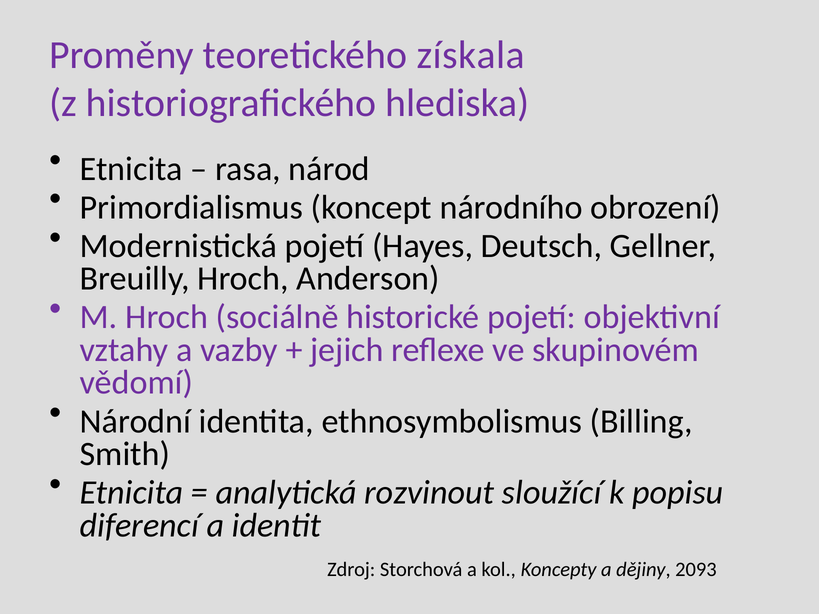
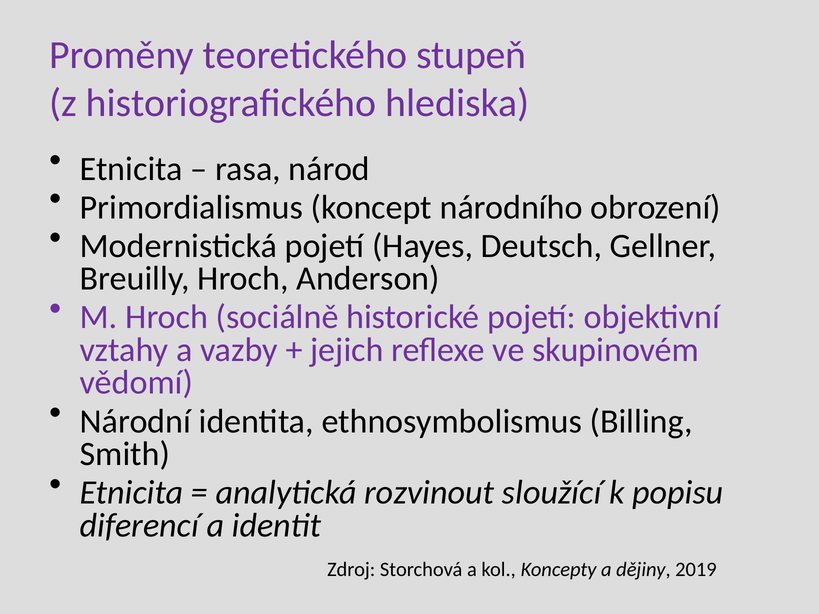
získala: získala -> stupeň
2093: 2093 -> 2019
